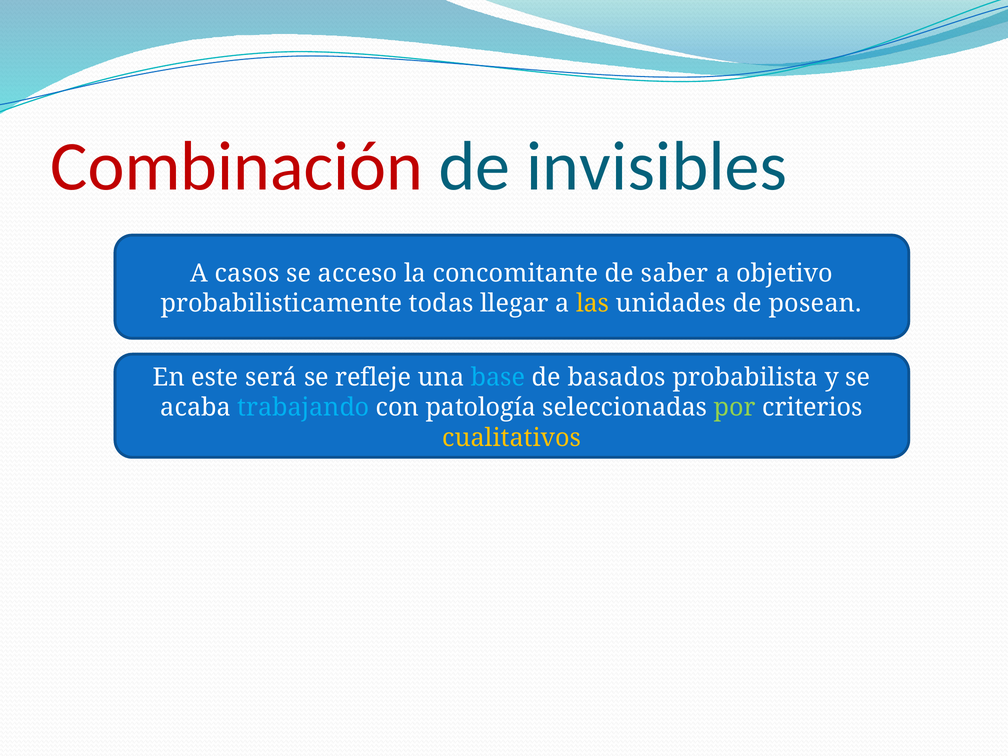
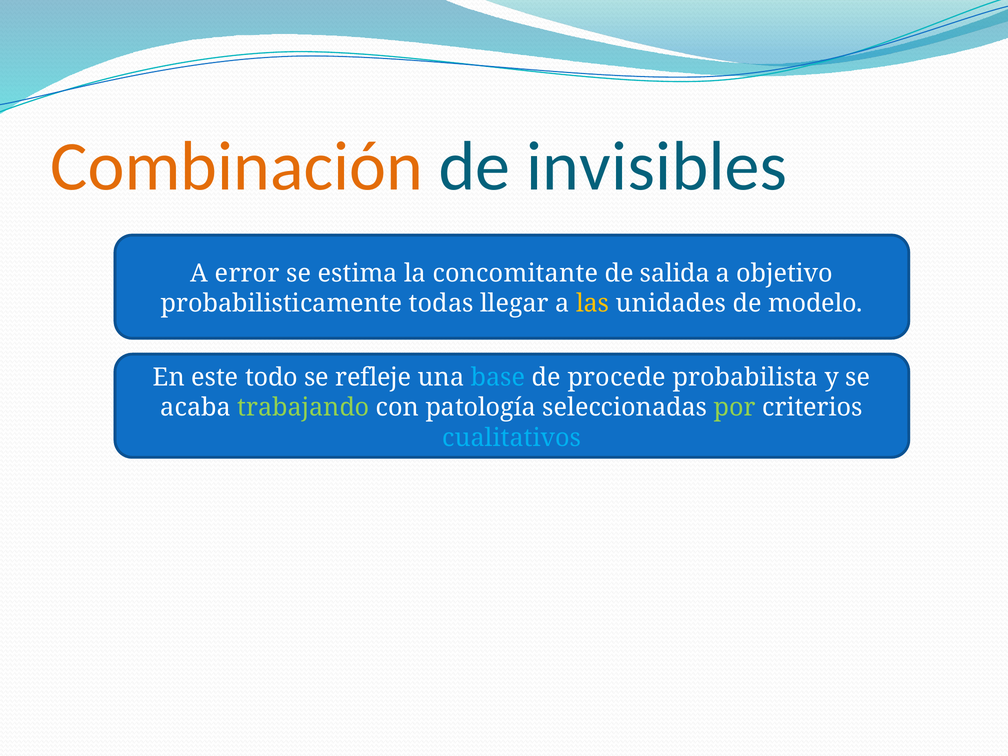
Combinación colour: red -> orange
casos: casos -> error
acceso: acceso -> estima
saber: saber -> salida
posean: posean -> modelo
será: será -> todo
basados: basados -> procede
trabajando colour: light blue -> light green
cualitativos colour: yellow -> light blue
